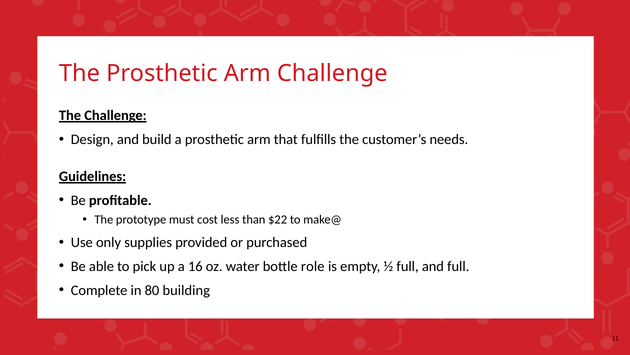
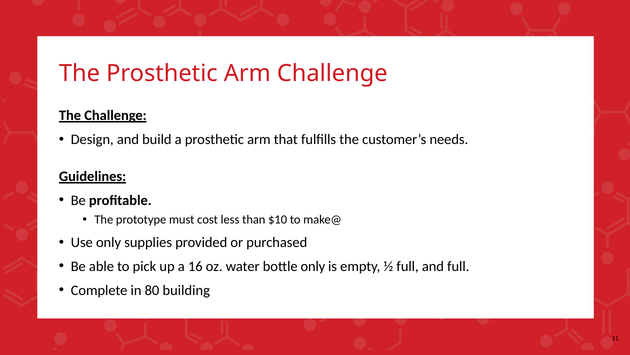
$22: $22 -> $10
bottle role: role -> only
